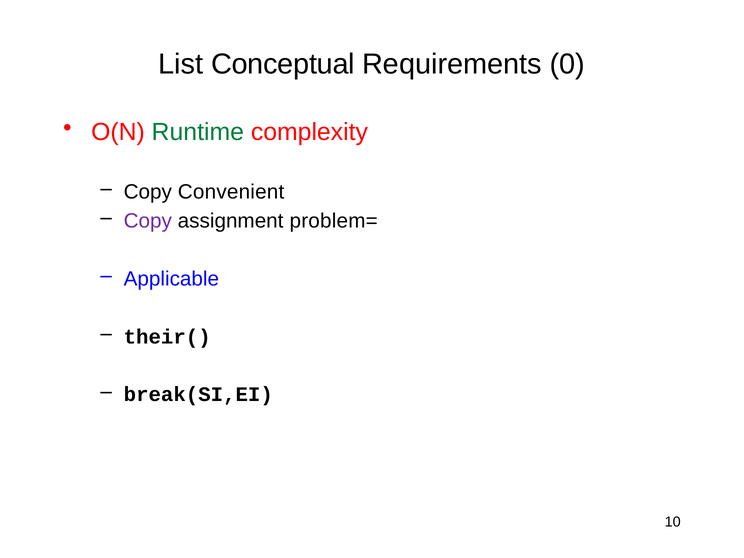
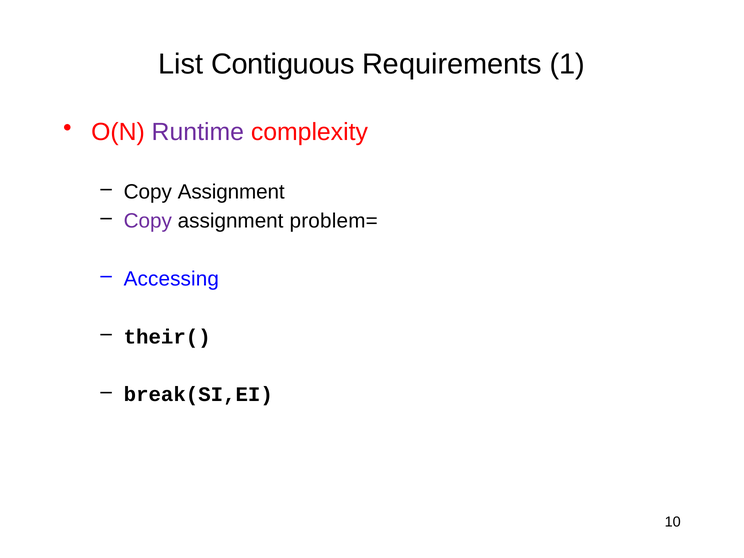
Conceptual: Conceptual -> Contiguous
0: 0 -> 1
Runtime colour: green -> purple
Convenient at (231, 192): Convenient -> Assignment
Applicable: Applicable -> Accessing
